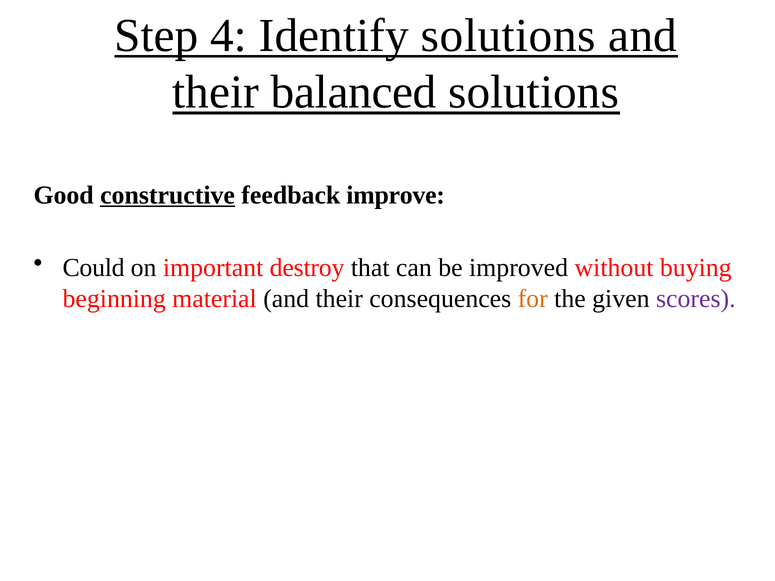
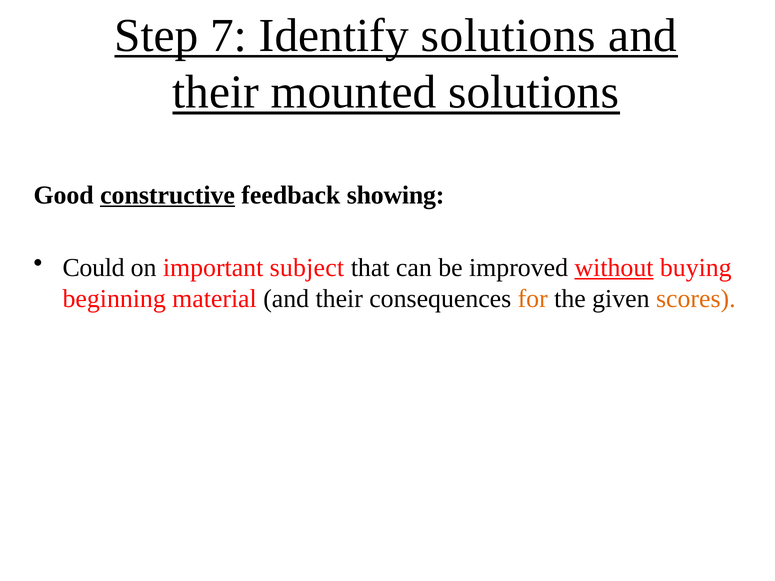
4: 4 -> 7
balanced: balanced -> mounted
improve: improve -> showing
destroy: destroy -> subject
without underline: none -> present
scores colour: purple -> orange
